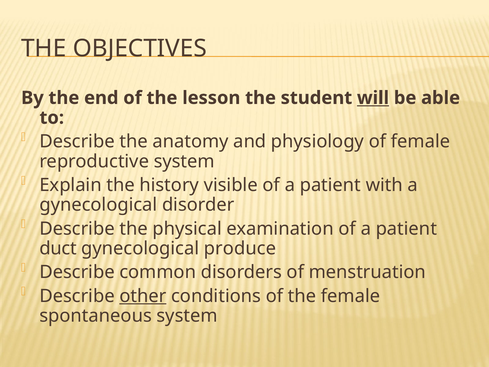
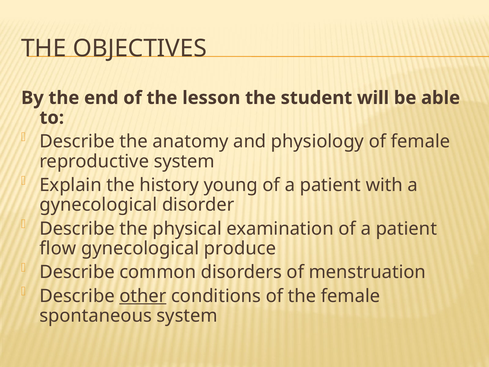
will underline: present -> none
visible: visible -> young
duct: duct -> flow
